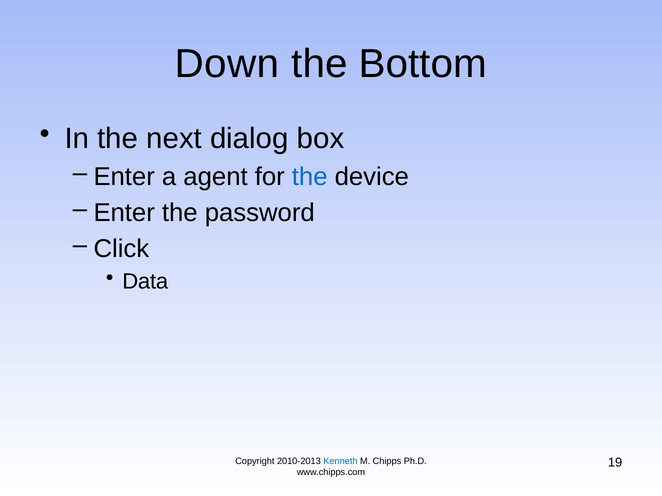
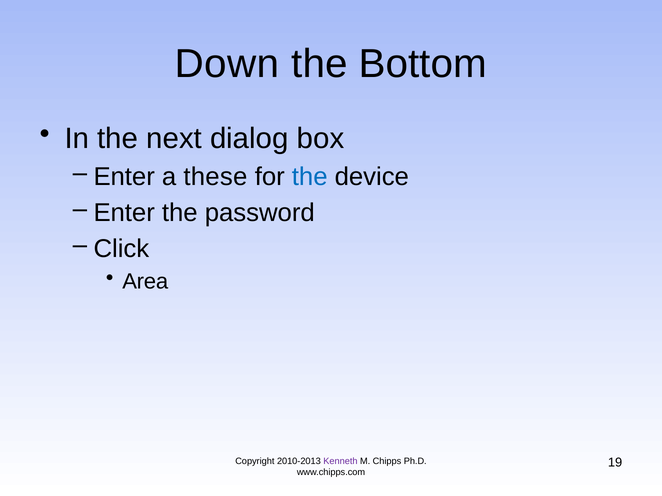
agent: agent -> these
Data: Data -> Area
Kenneth colour: blue -> purple
